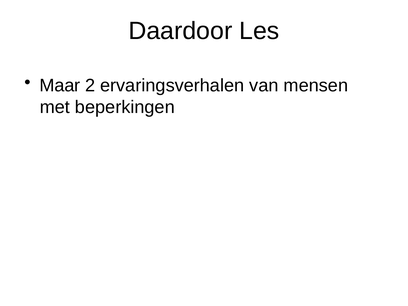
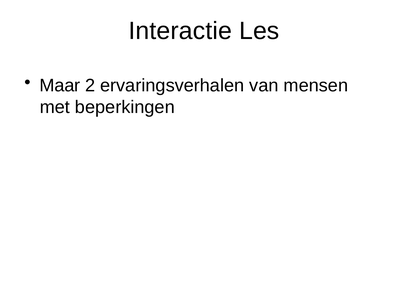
Daardoor: Daardoor -> Interactie
